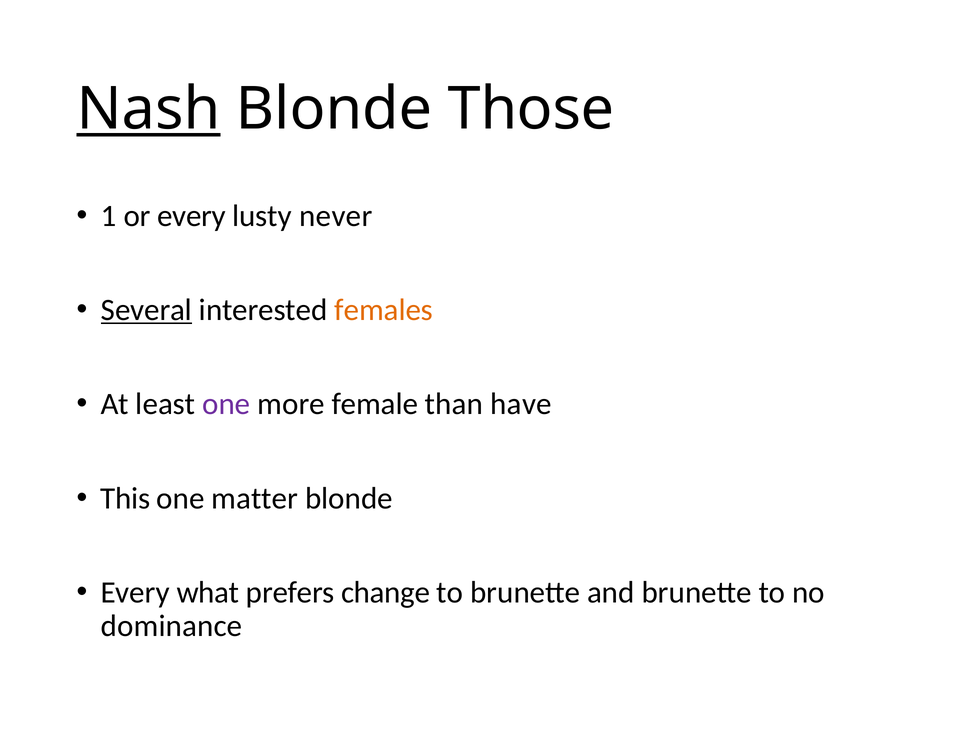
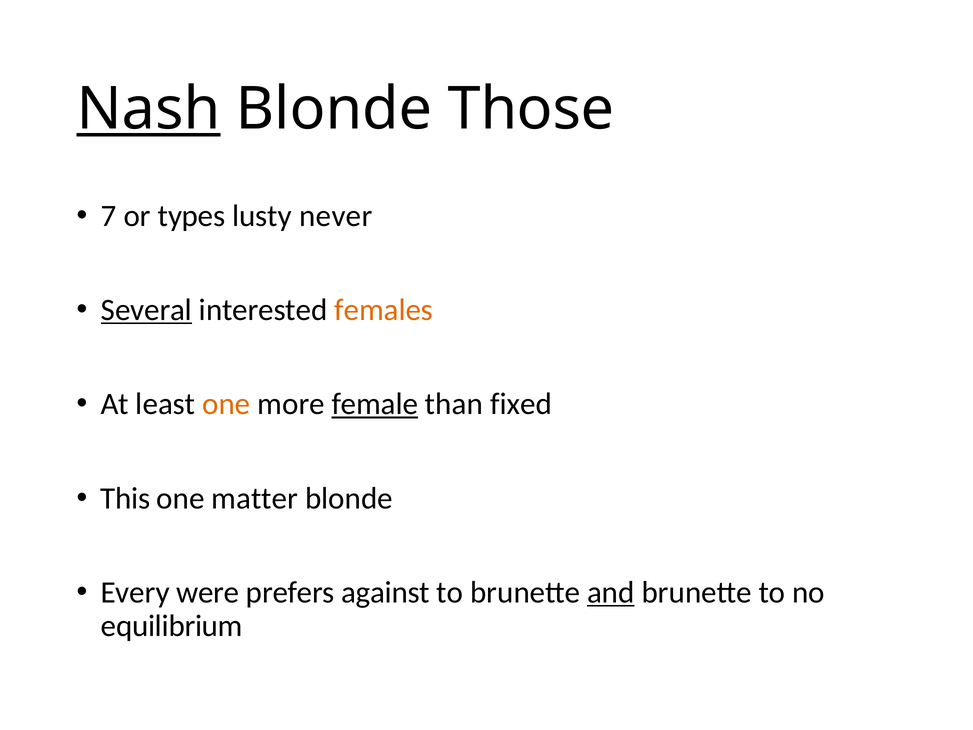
1: 1 -> 7
or every: every -> types
one at (226, 404) colour: purple -> orange
female underline: none -> present
have: have -> fixed
what: what -> were
change: change -> against
and underline: none -> present
dominance: dominance -> equilibrium
